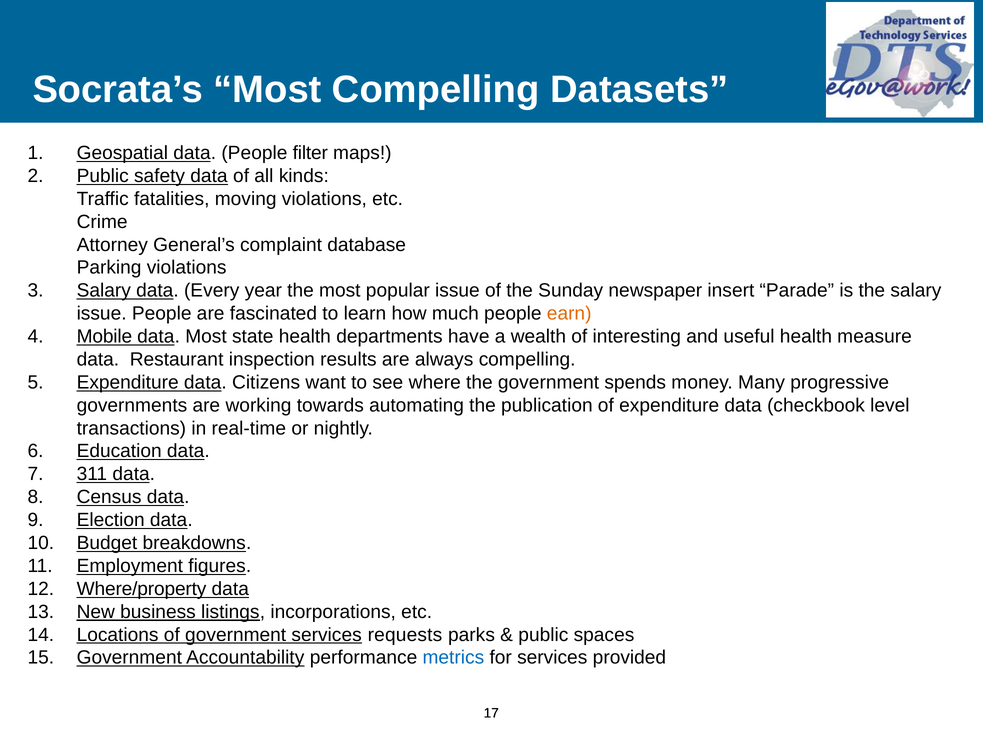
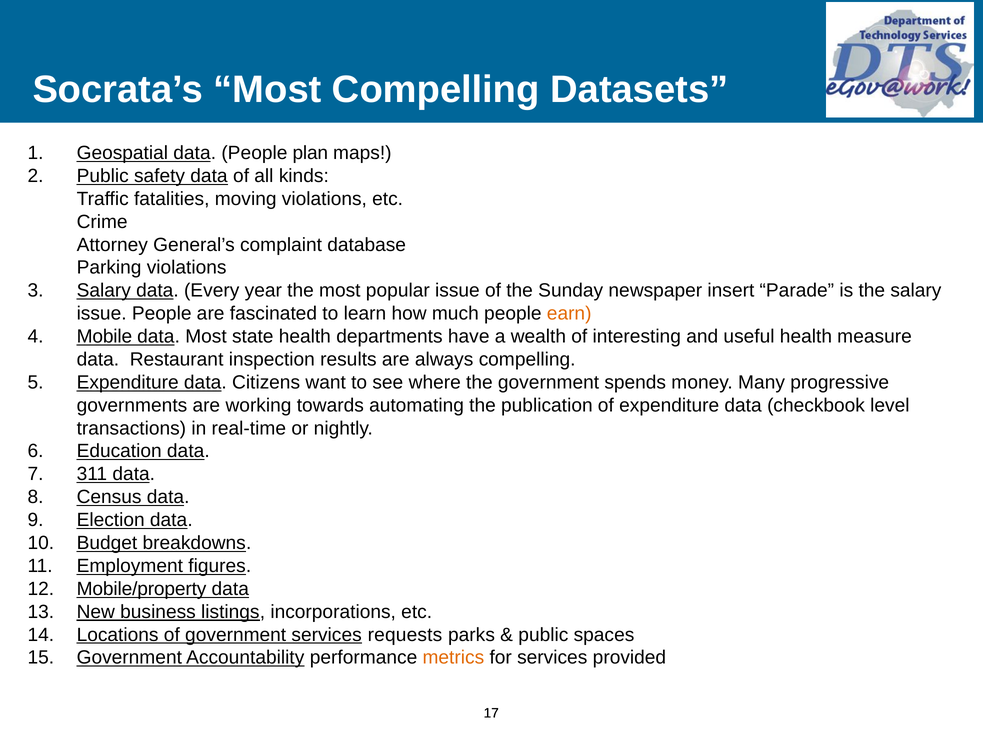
filter: filter -> plan
Where/property: Where/property -> Mobile/property
metrics colour: blue -> orange
